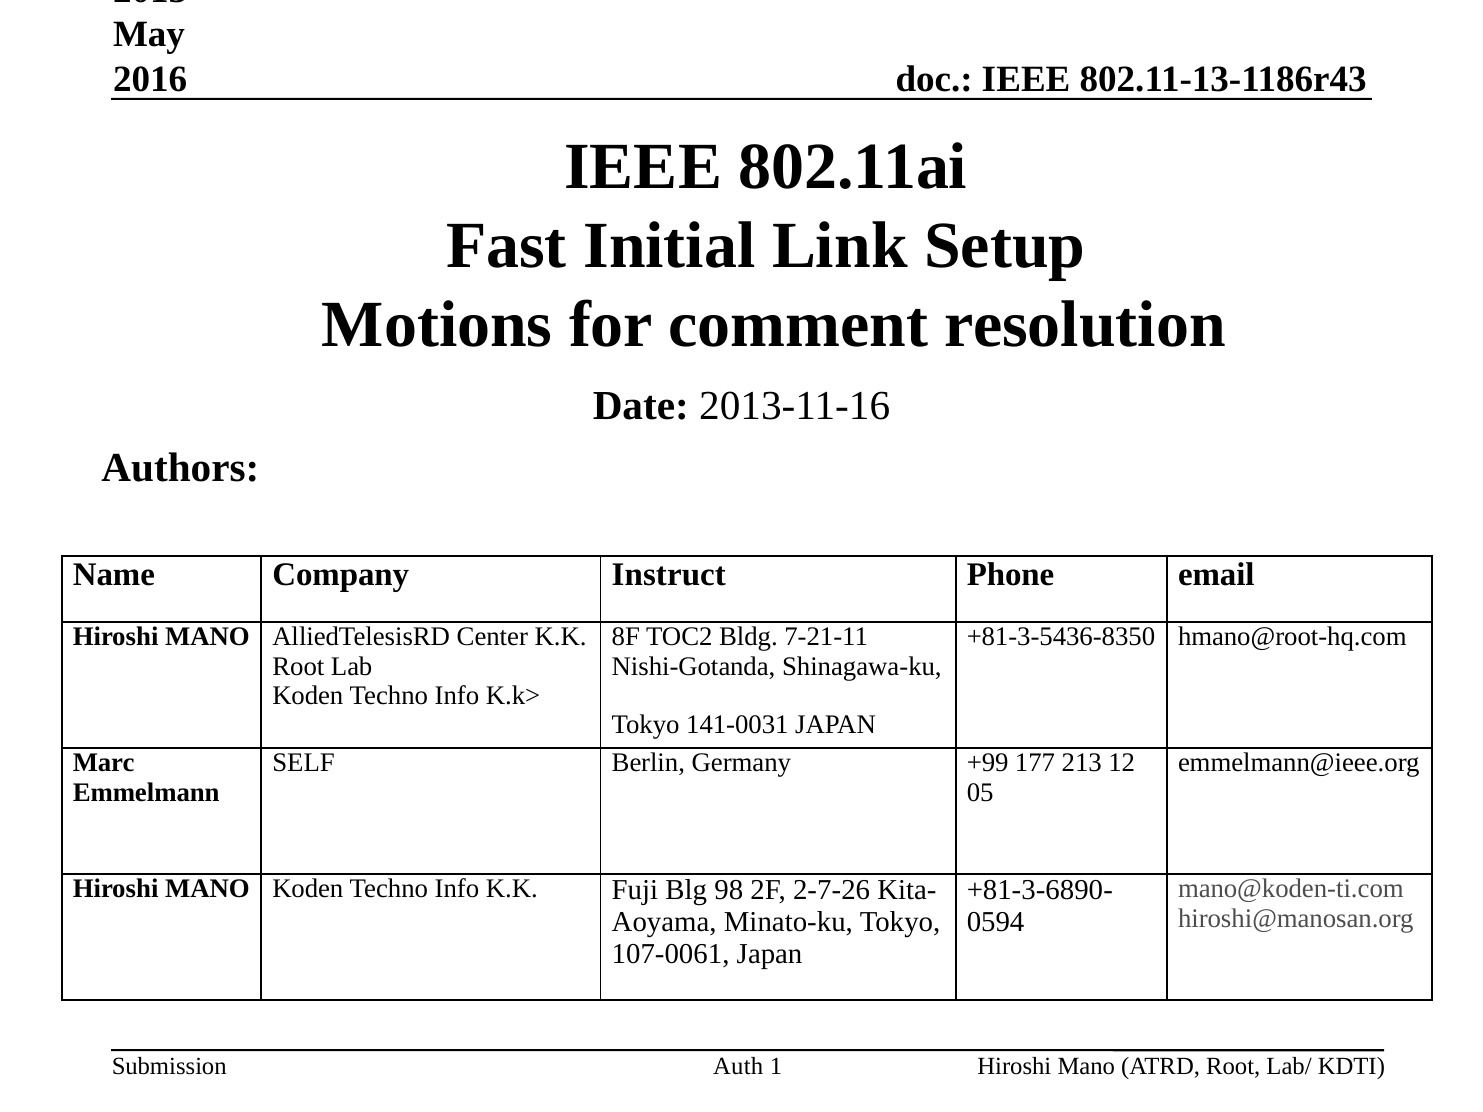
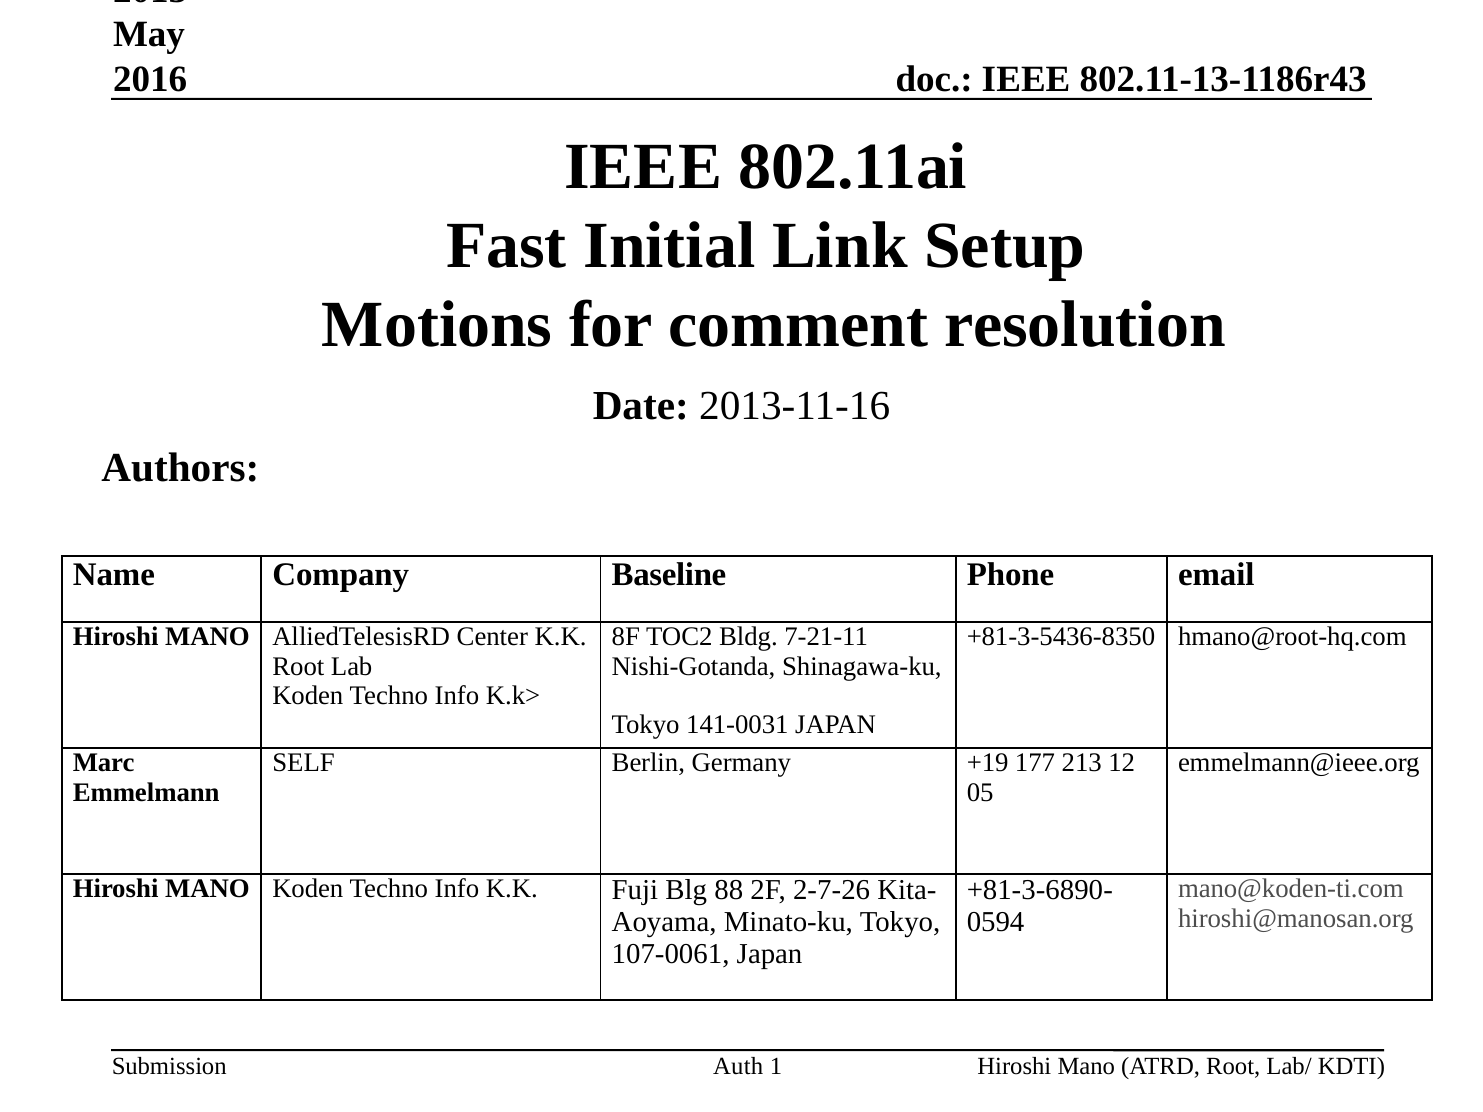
Instruct: Instruct -> Baseline
+99: +99 -> +19
98: 98 -> 88
